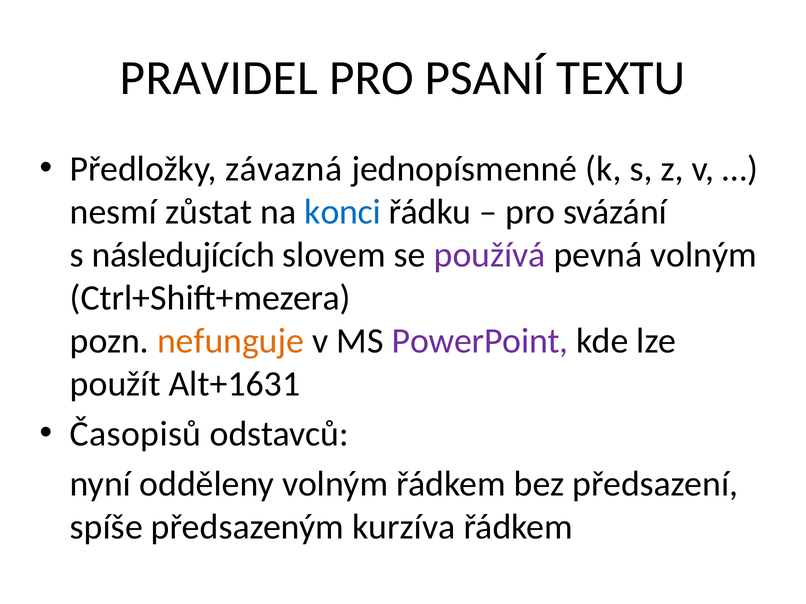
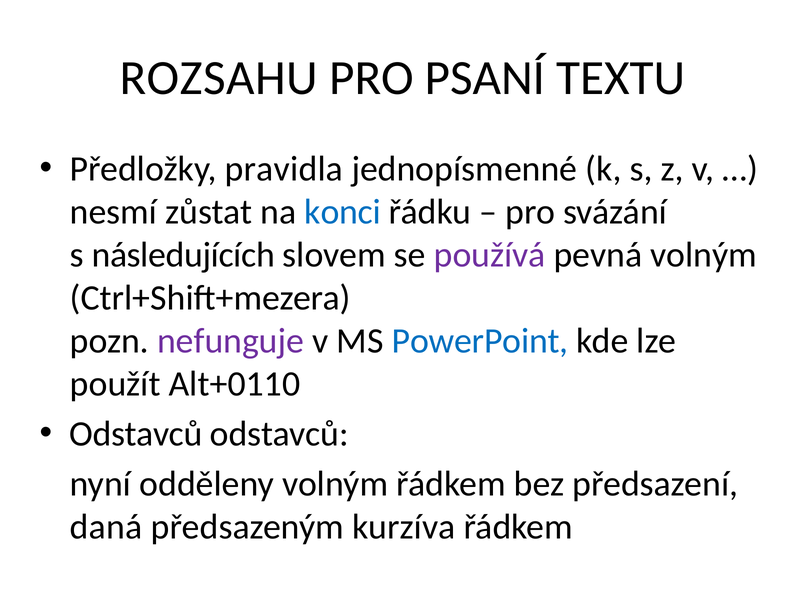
PRAVIDEL: PRAVIDEL -> ROZSAHU
závazná: závazná -> pravidla
nefunguje colour: orange -> purple
PowerPoint colour: purple -> blue
Alt+1631: Alt+1631 -> Alt+0110
Časopisů at (136, 434): Časopisů -> Odstavců
spíše: spíše -> daná
